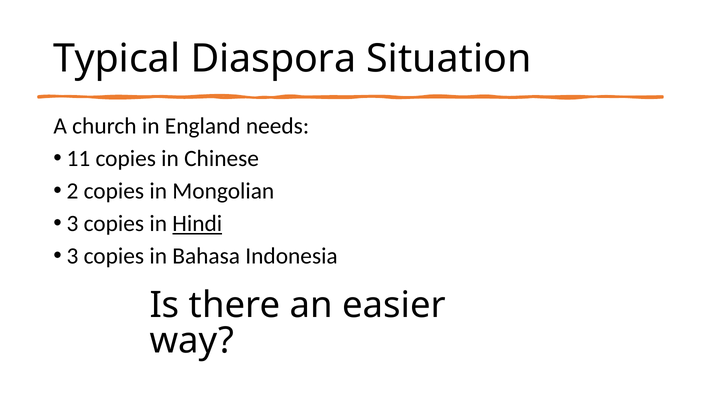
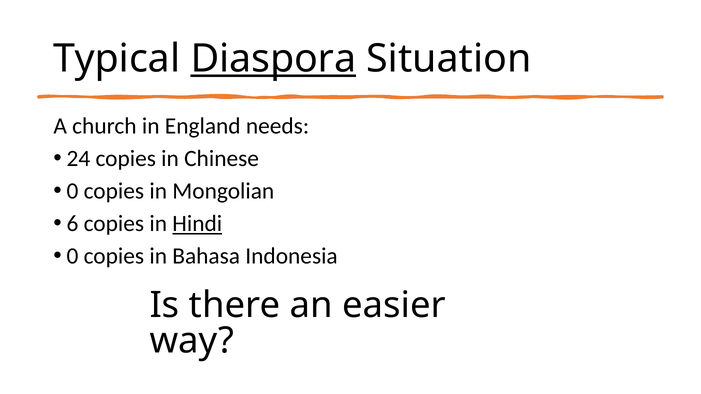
Diaspora underline: none -> present
11: 11 -> 24
2 at (73, 191): 2 -> 0
3 at (73, 224): 3 -> 6
3 at (73, 256): 3 -> 0
